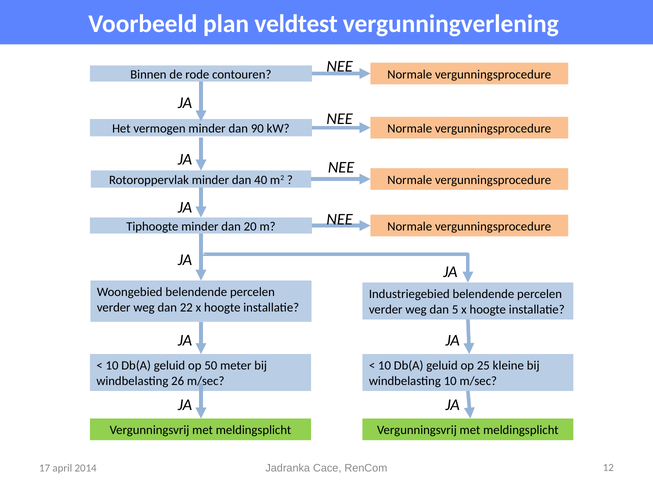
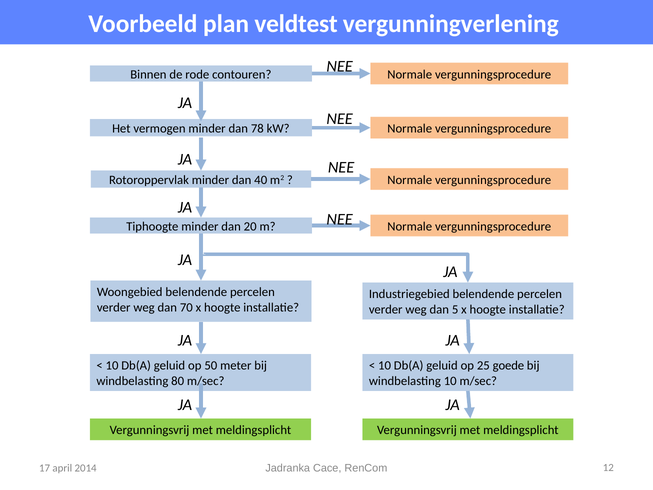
90: 90 -> 78
22: 22 -> 70
kleine: kleine -> goede
26: 26 -> 80
